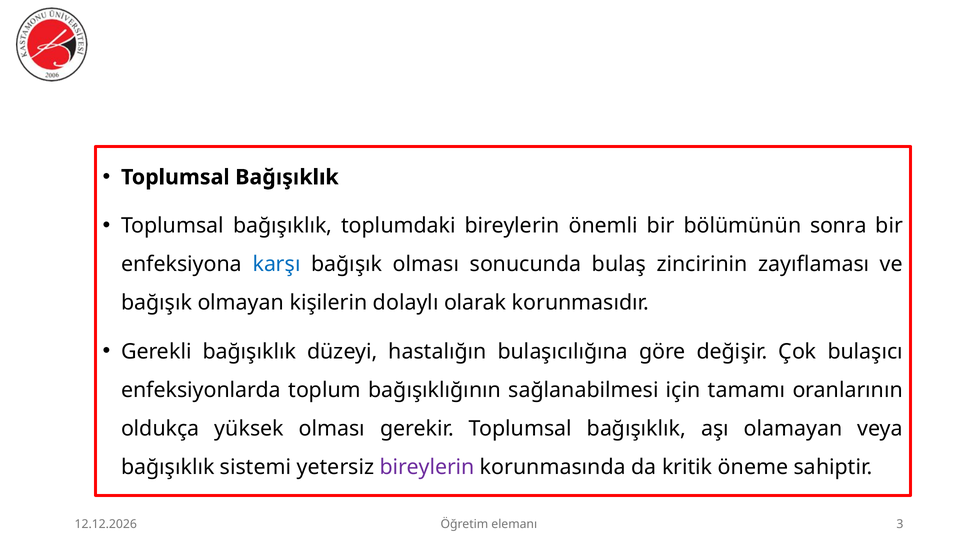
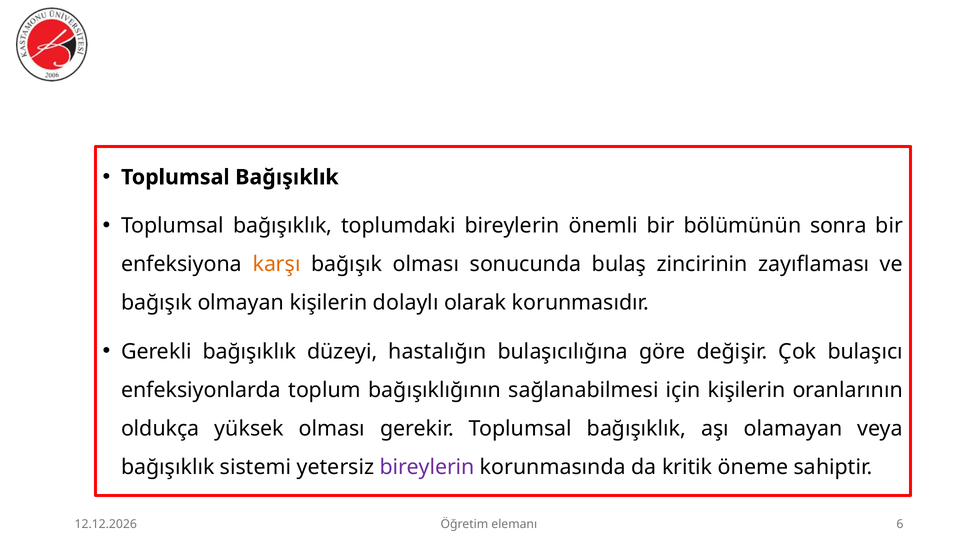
karşı colour: blue -> orange
için tamamı: tamamı -> kişilerin
3: 3 -> 6
